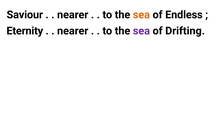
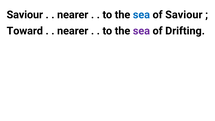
sea at (141, 15) colour: orange -> blue
of Endless: Endless -> Saviour
Eternity: Eternity -> Toward
